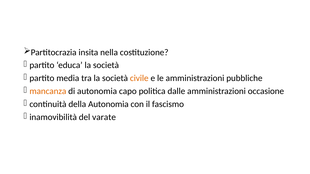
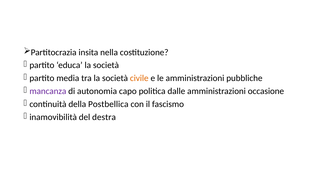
mancanza colour: orange -> purple
della Autonomia: Autonomia -> Postbellica
varate: varate -> destra
